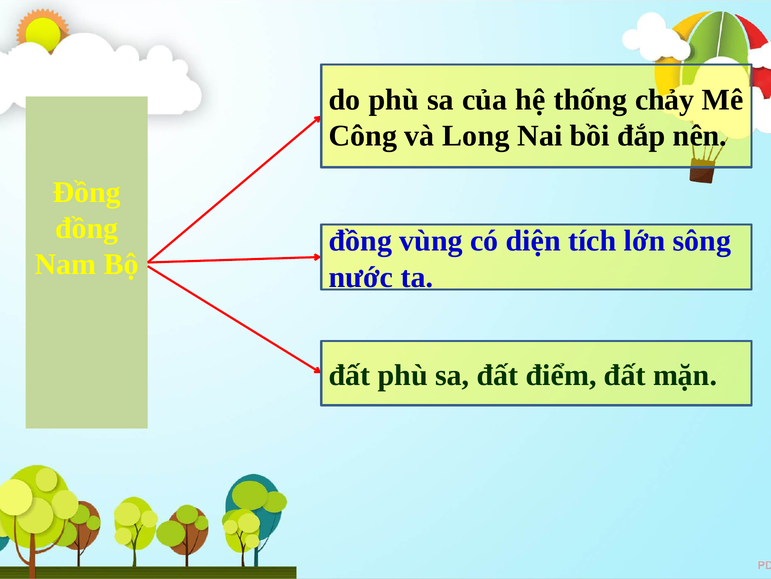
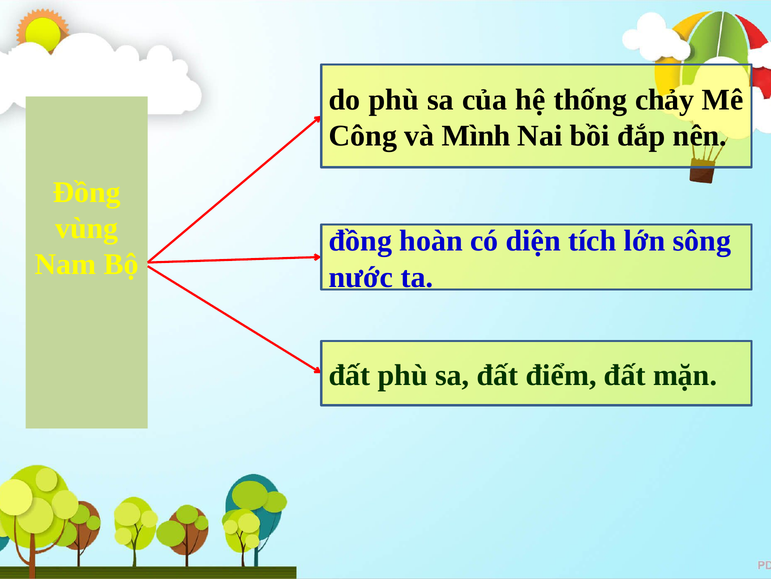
Long: Long -> Mình
đồng at (87, 228): đồng -> vùng
vùng: vùng -> hoàn
